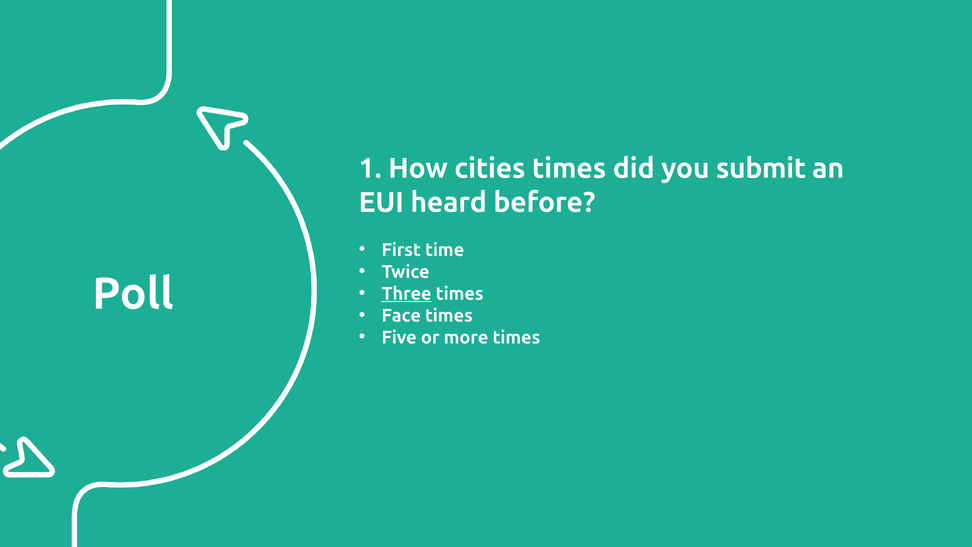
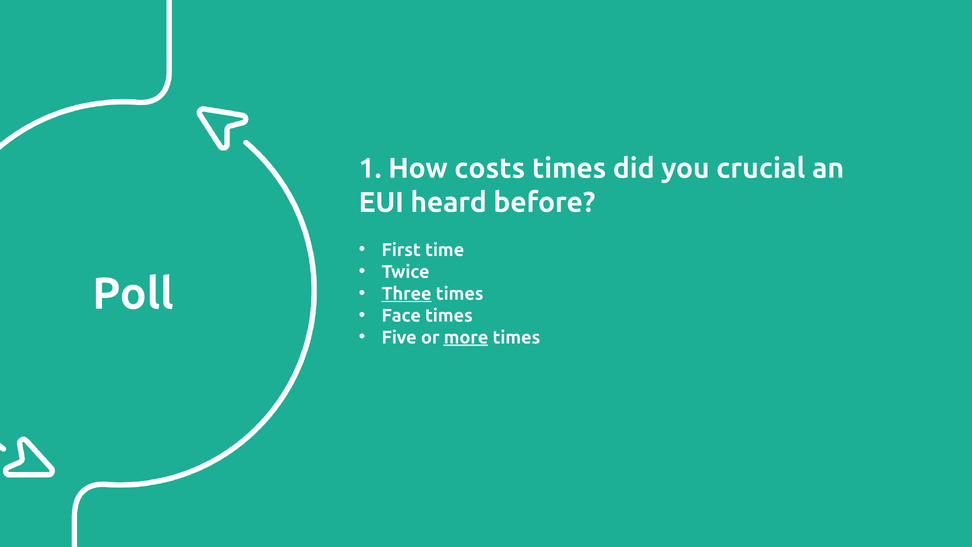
cities: cities -> costs
submit: submit -> crucial
more underline: none -> present
